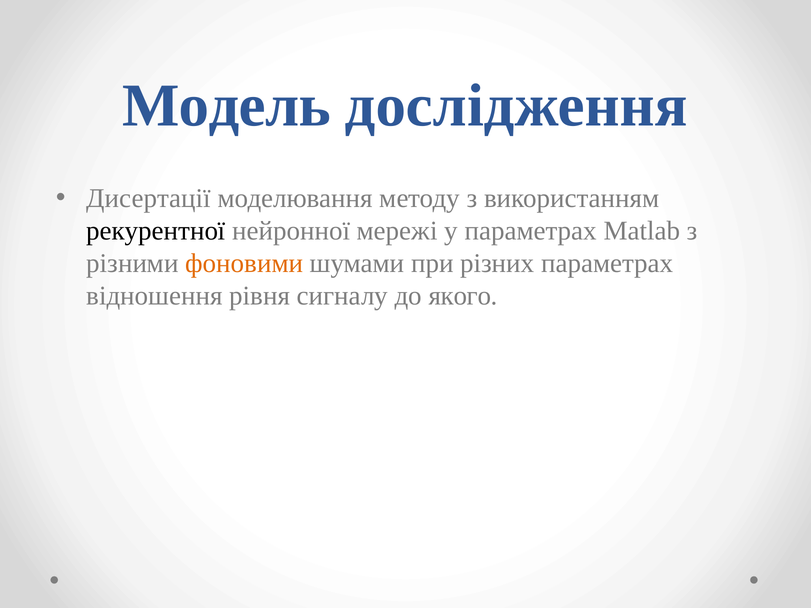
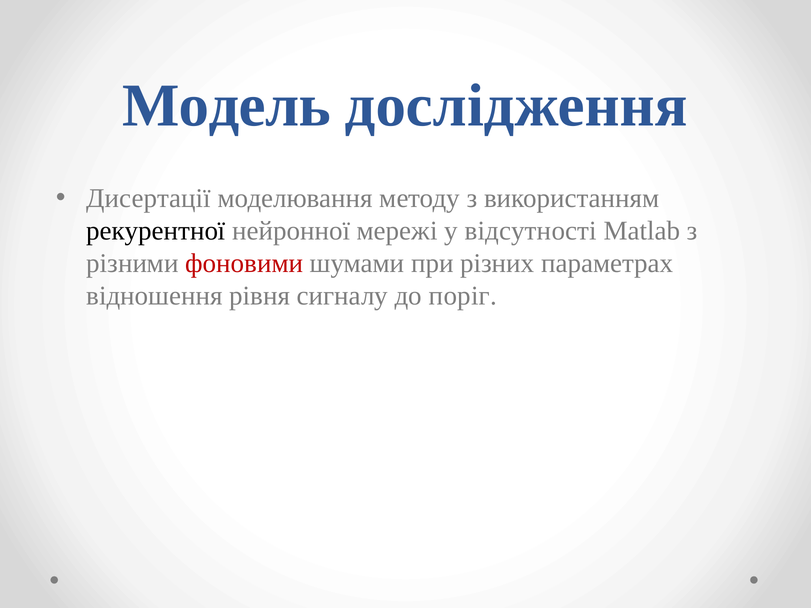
у параметрах: параметрах -> відсутності
фоновими colour: orange -> red
якого: якого -> поріг
